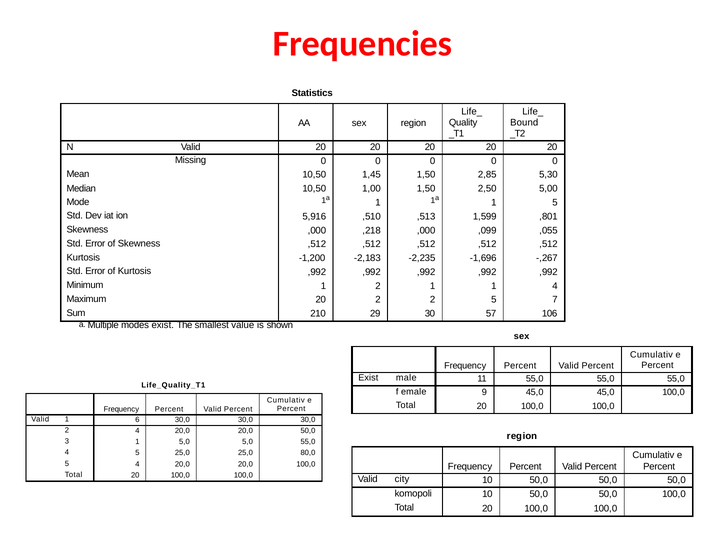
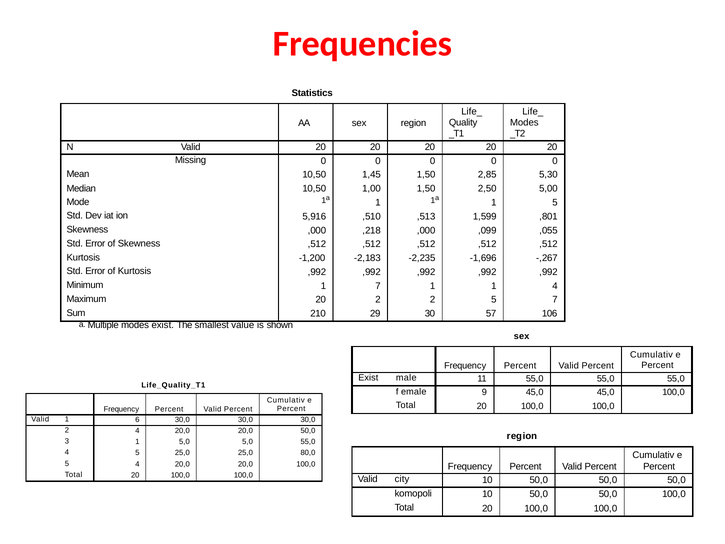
Bound at (524, 122): Bound -> Modes
1 2: 2 -> 7
